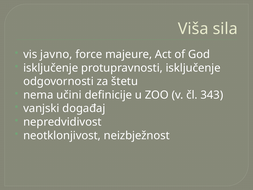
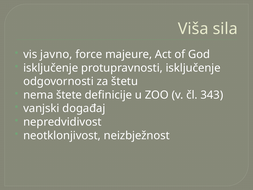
učini: učini -> štete
